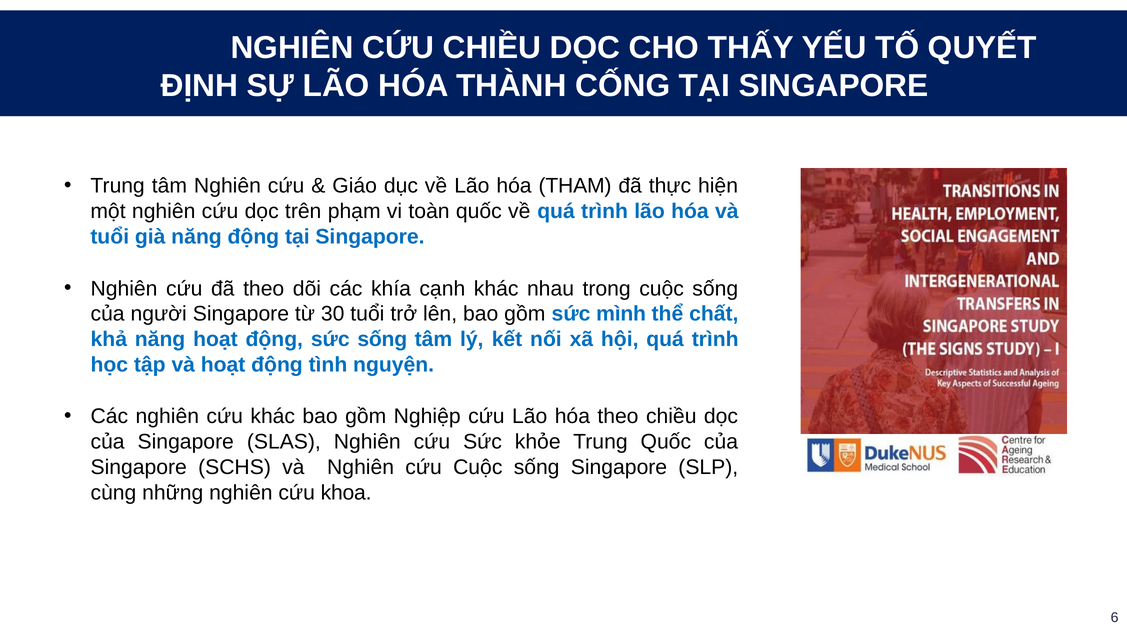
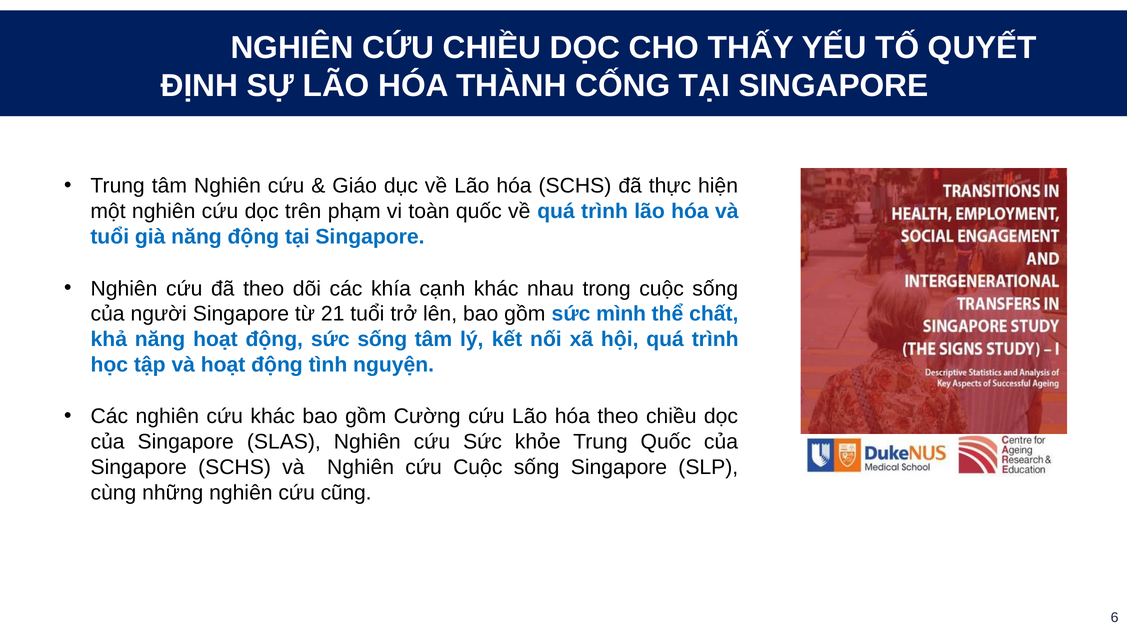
hóa THAM: THAM -> SCHS
30: 30 -> 21
Nghiệp: Nghiệp -> Cường
khoa: khoa -> cũng
